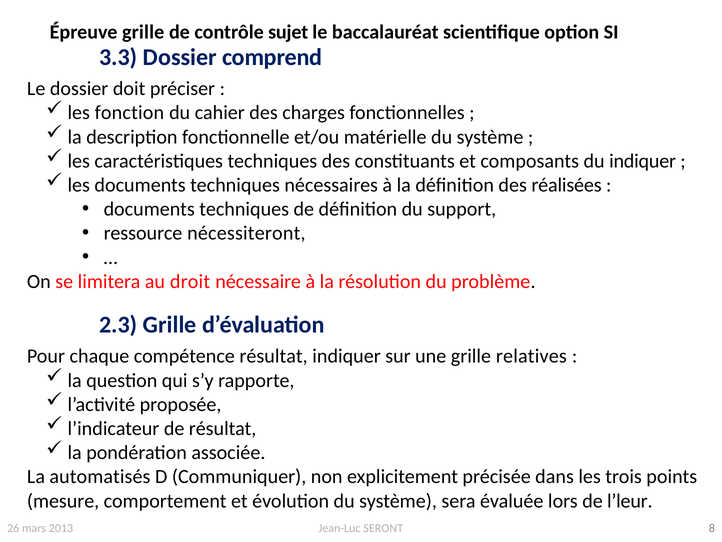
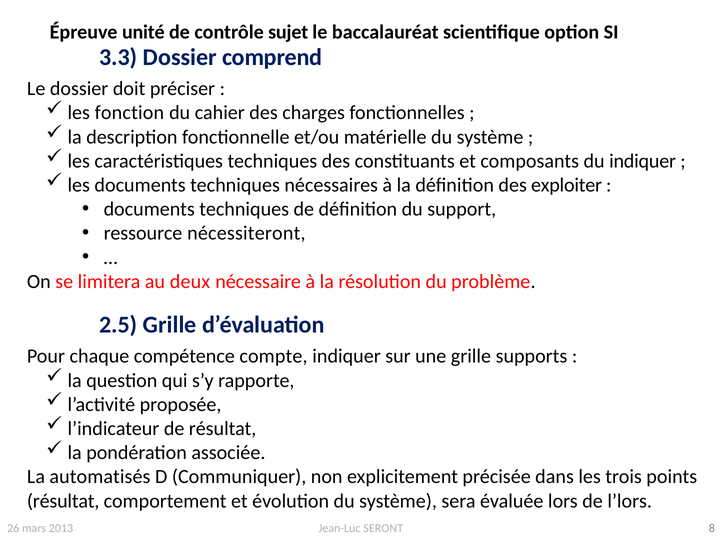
Épreuve grille: grille -> unité
réalisées: réalisées -> exploiter
droit: droit -> deux
2.3: 2.3 -> 2.5
compétence résultat: résultat -> compte
relatives: relatives -> supports
mesure at (63, 500): mesure -> résultat
l’leur: l’leur -> l’lors
